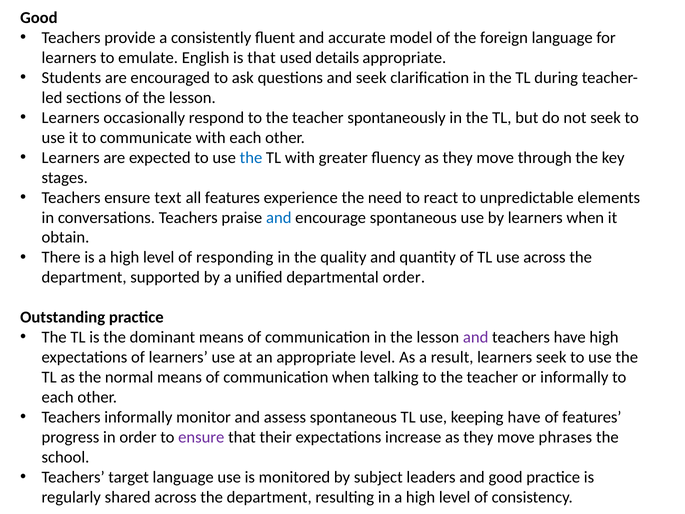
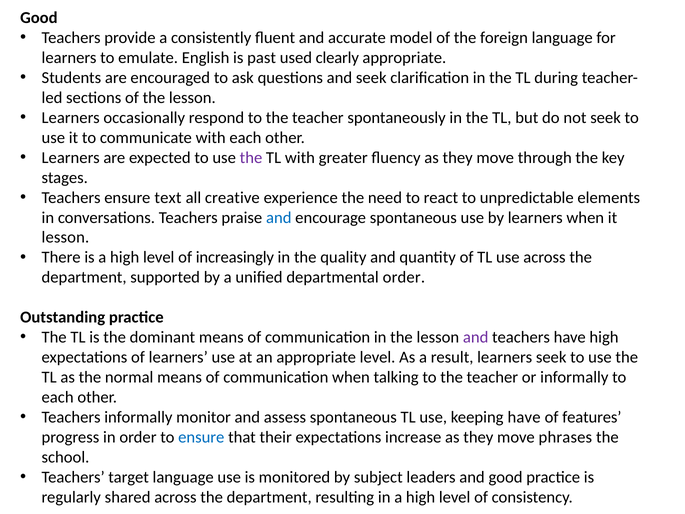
is that: that -> past
details: details -> clearly
the at (251, 158) colour: blue -> purple
all features: features -> creative
obtain at (65, 237): obtain -> lesson
responding: responding -> increasingly
ensure at (201, 437) colour: purple -> blue
